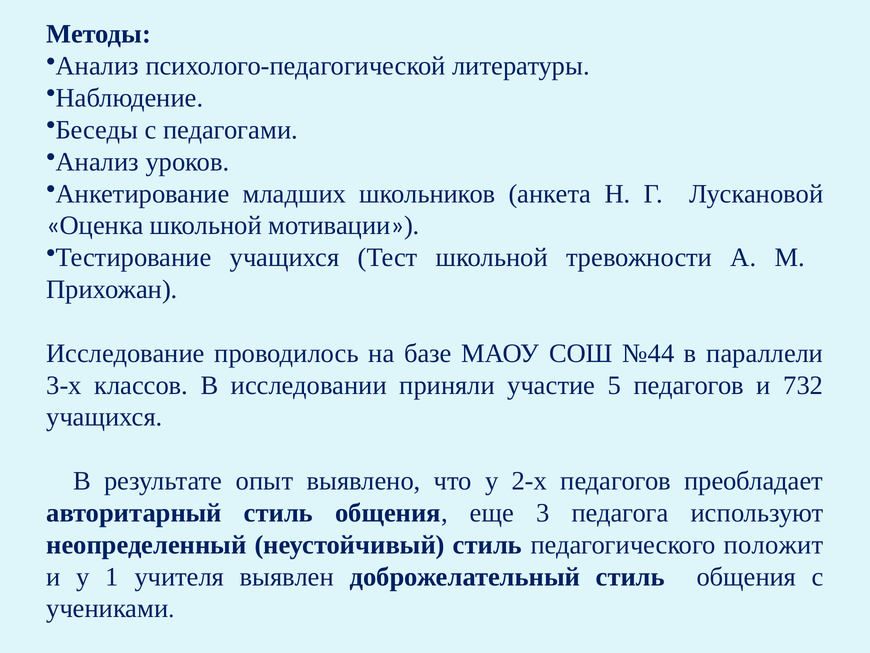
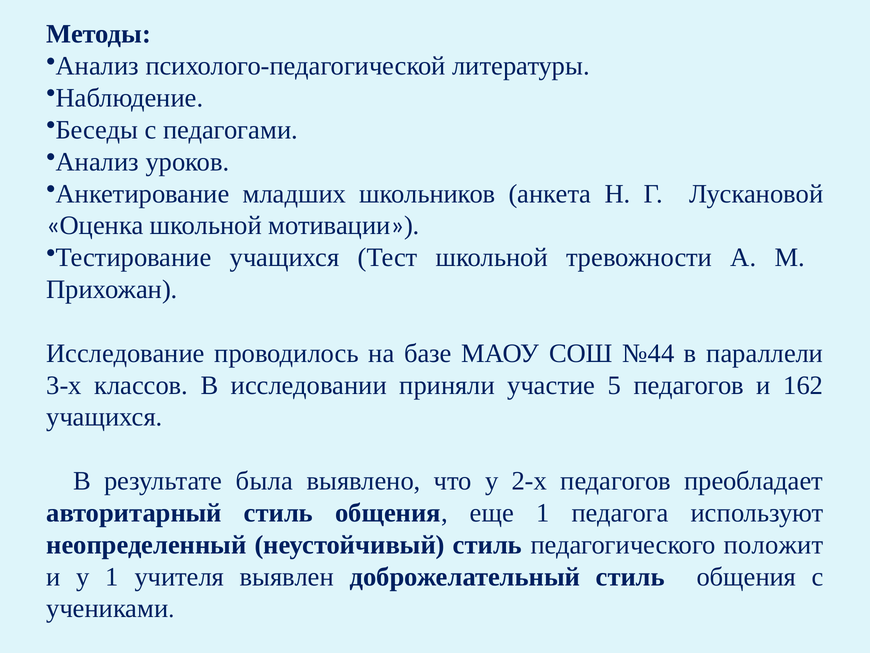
732: 732 -> 162
опыт: опыт -> была
еще 3: 3 -> 1
